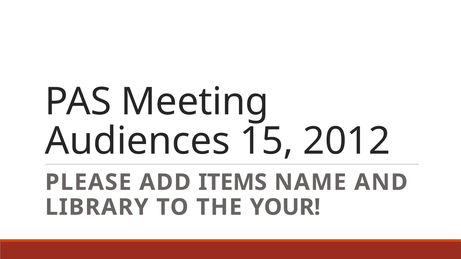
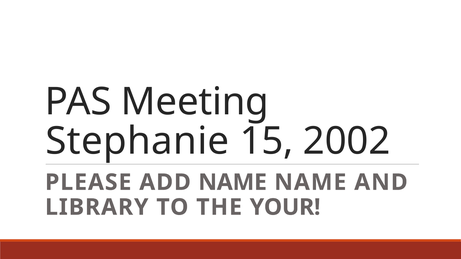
Audiences: Audiences -> Stephanie
2012: 2012 -> 2002
ADD ITEMS: ITEMS -> NAME
